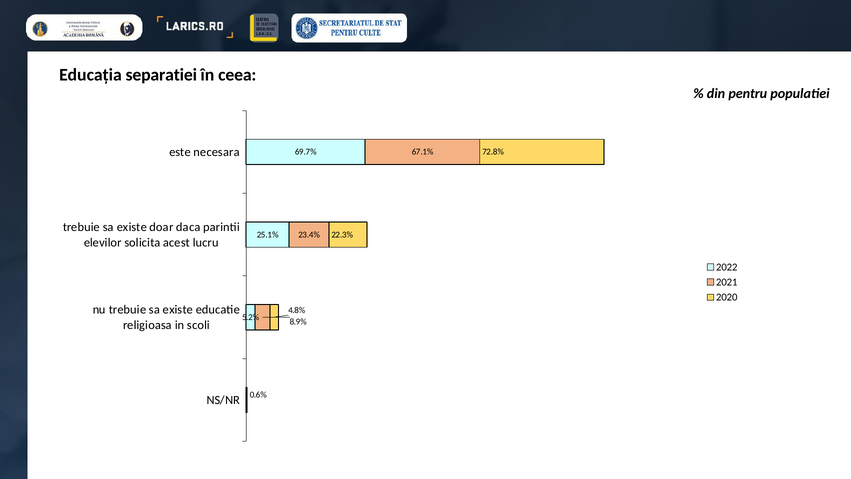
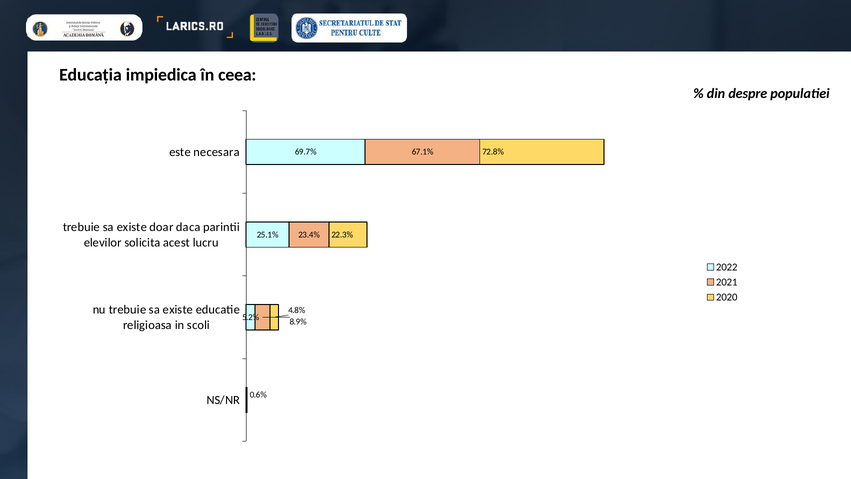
separatiei: separatiei -> impiedica
pentru: pentru -> despre
